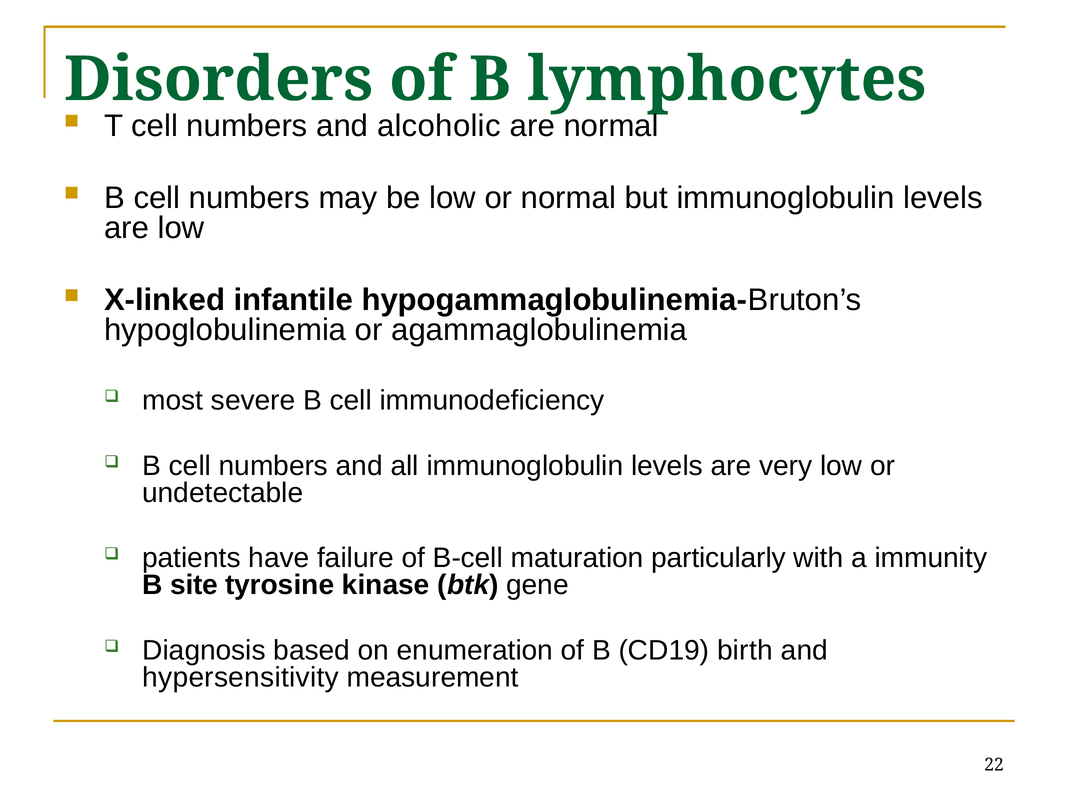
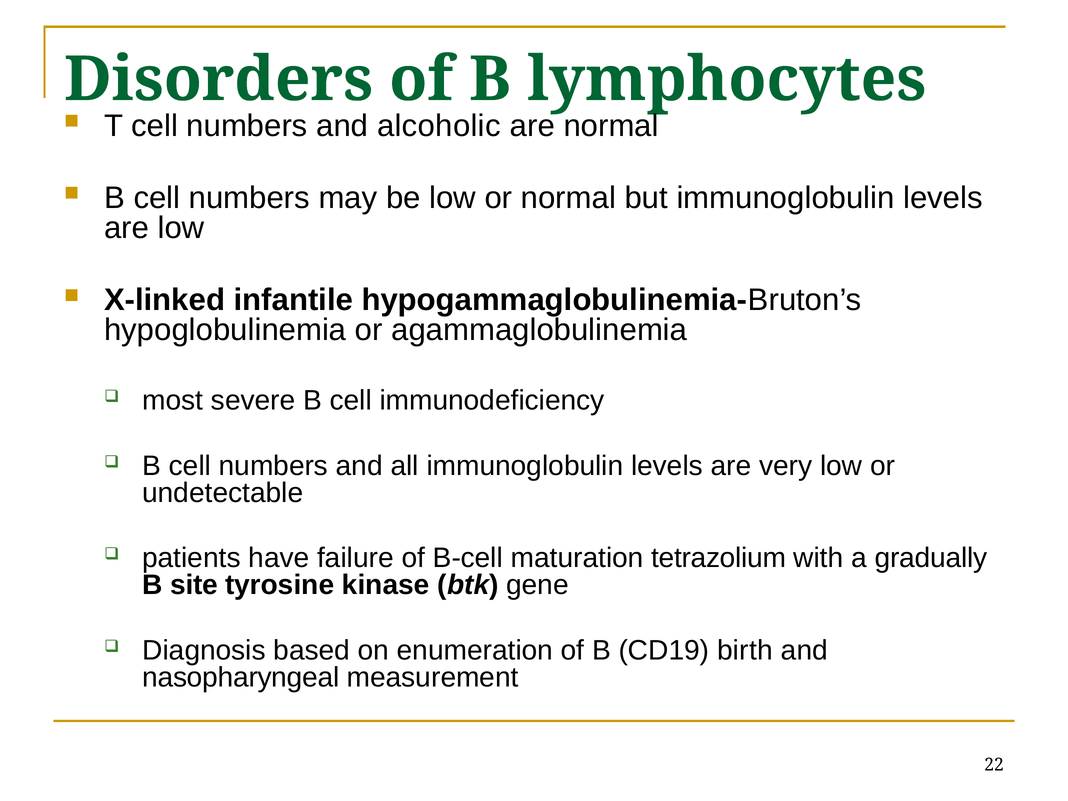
particularly: particularly -> tetrazolium
immunity: immunity -> gradually
hypersensitivity: hypersensitivity -> nasopharyngeal
